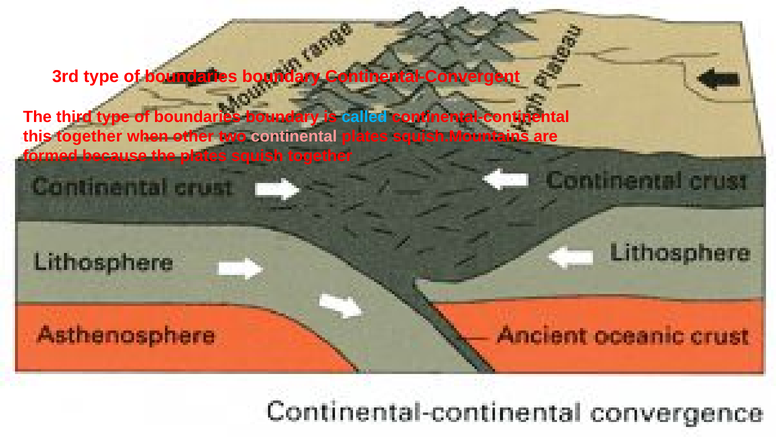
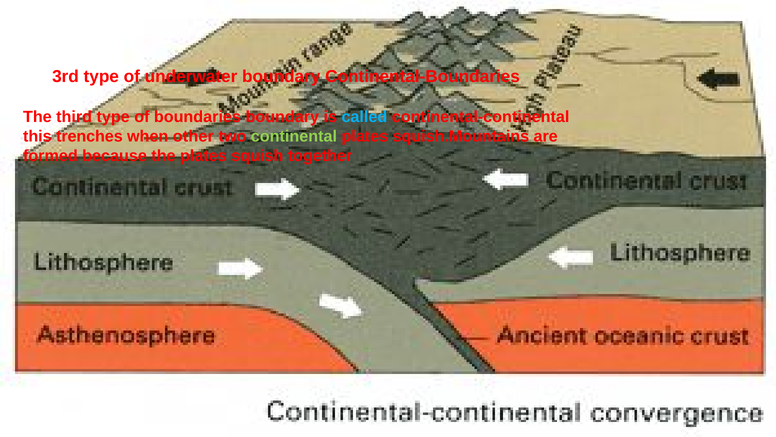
3rd type of boundaries: boundaries -> underwater
Continental-Convergent: Continental-Convergent -> Continental-Boundaries
this together: together -> trenches
continental colour: pink -> light green
